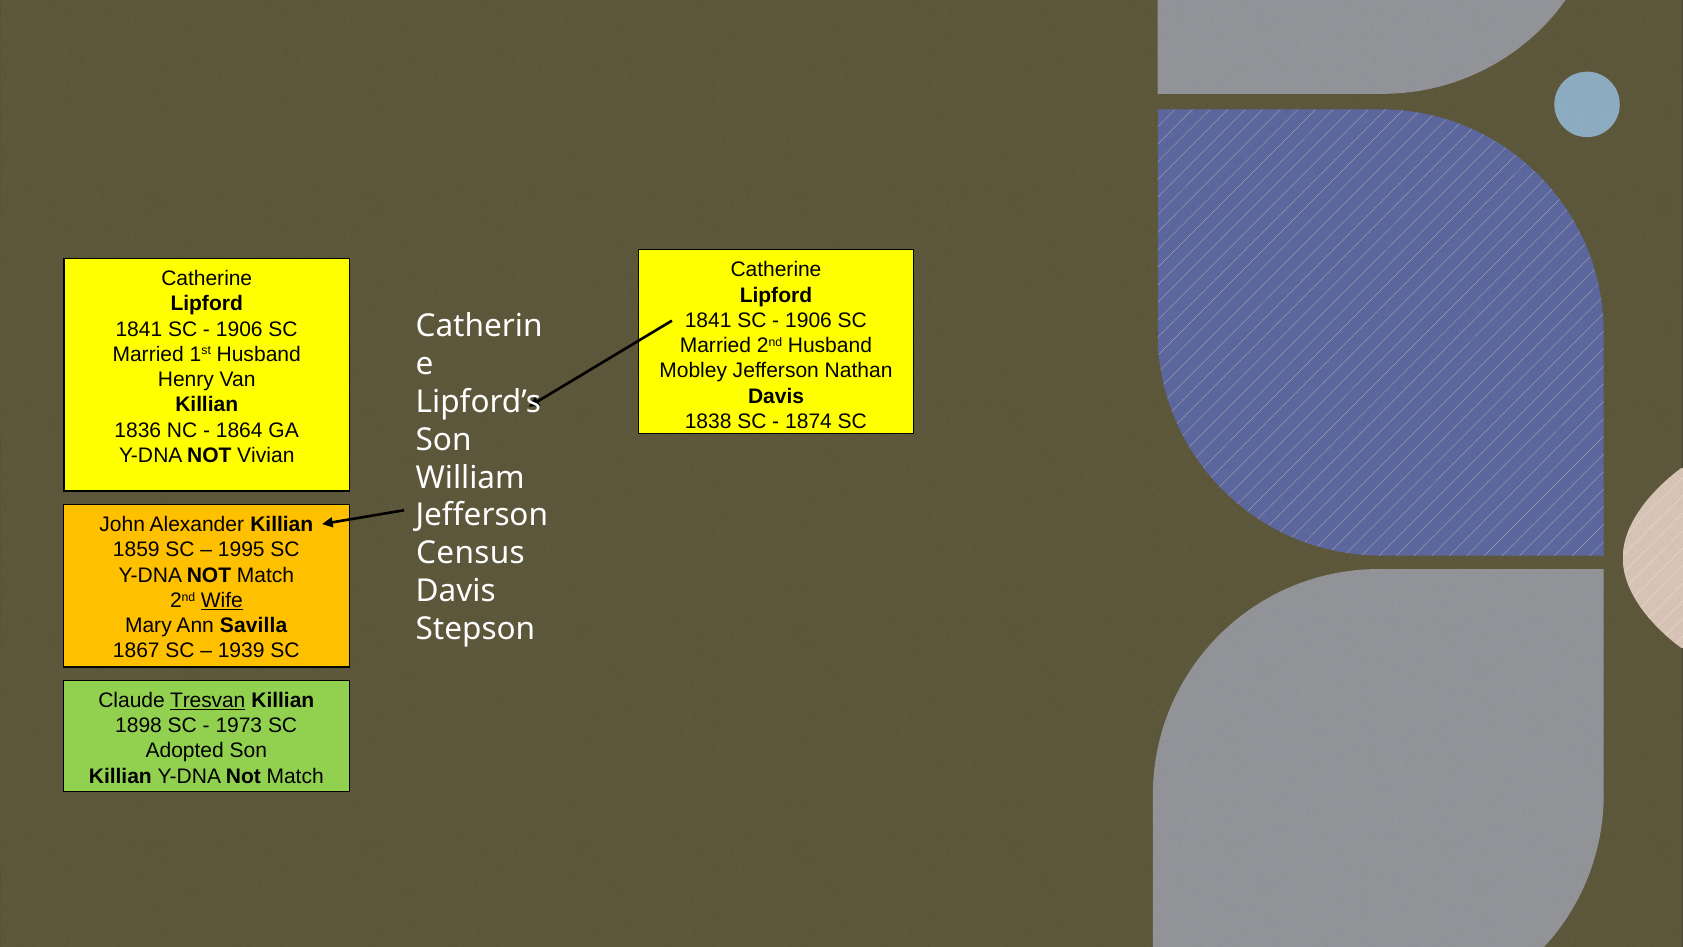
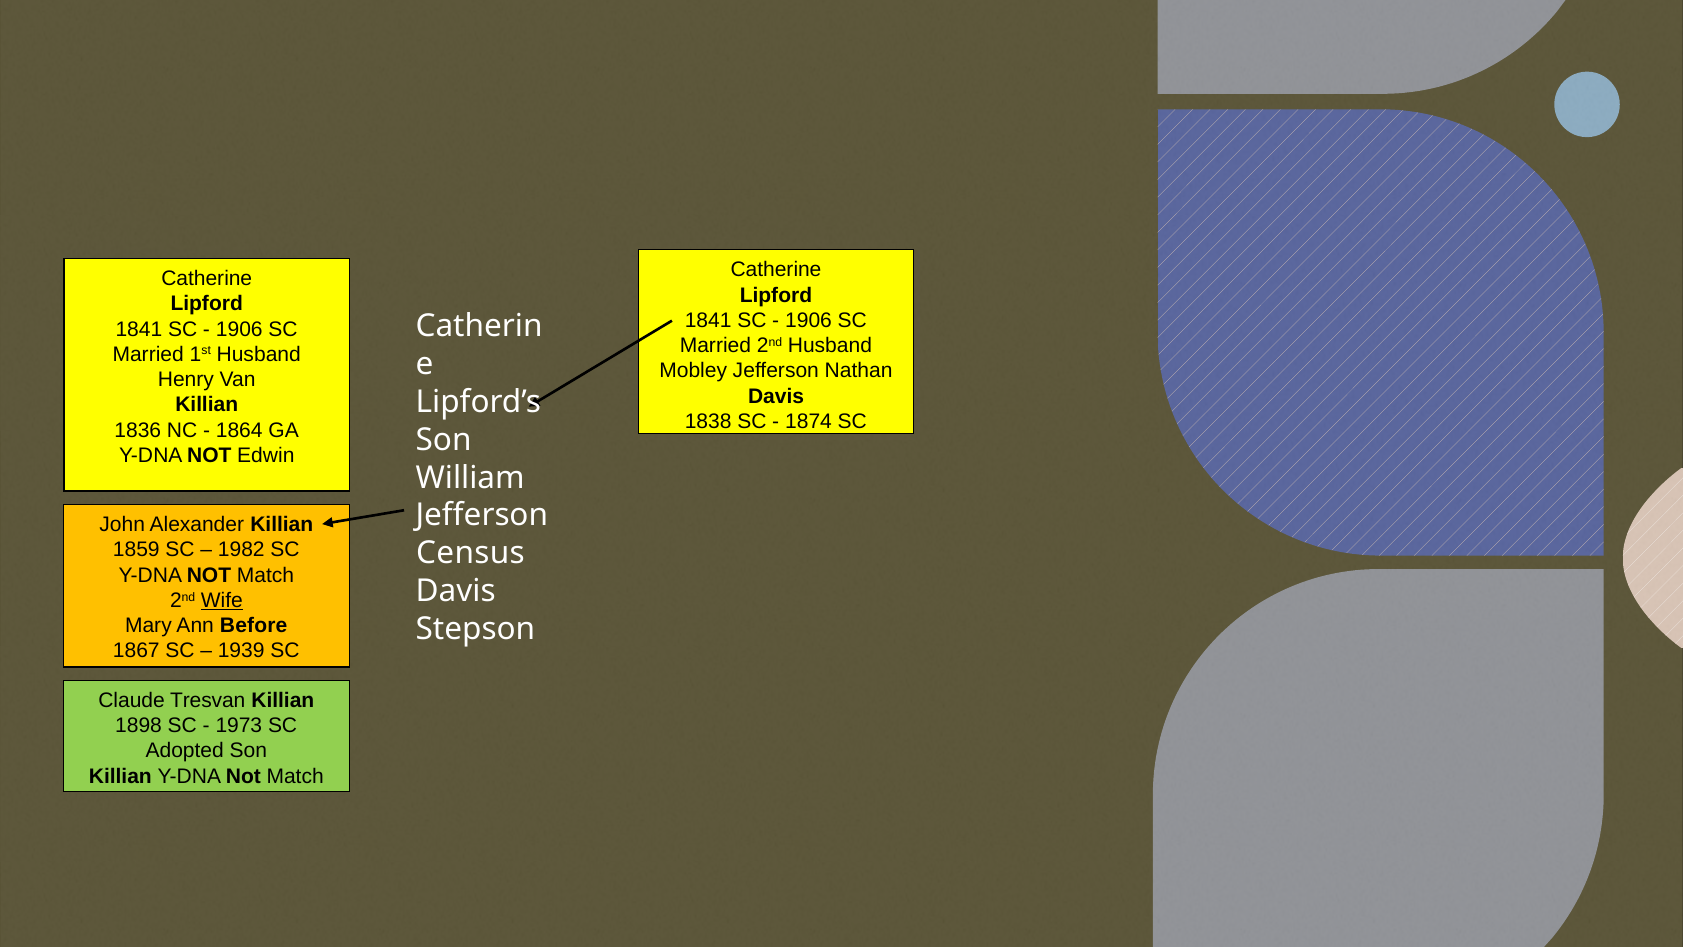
Vivian: Vivian -> Edwin
1995: 1995 -> 1982
Savilla: Savilla -> Before
Tresvan underline: present -> none
